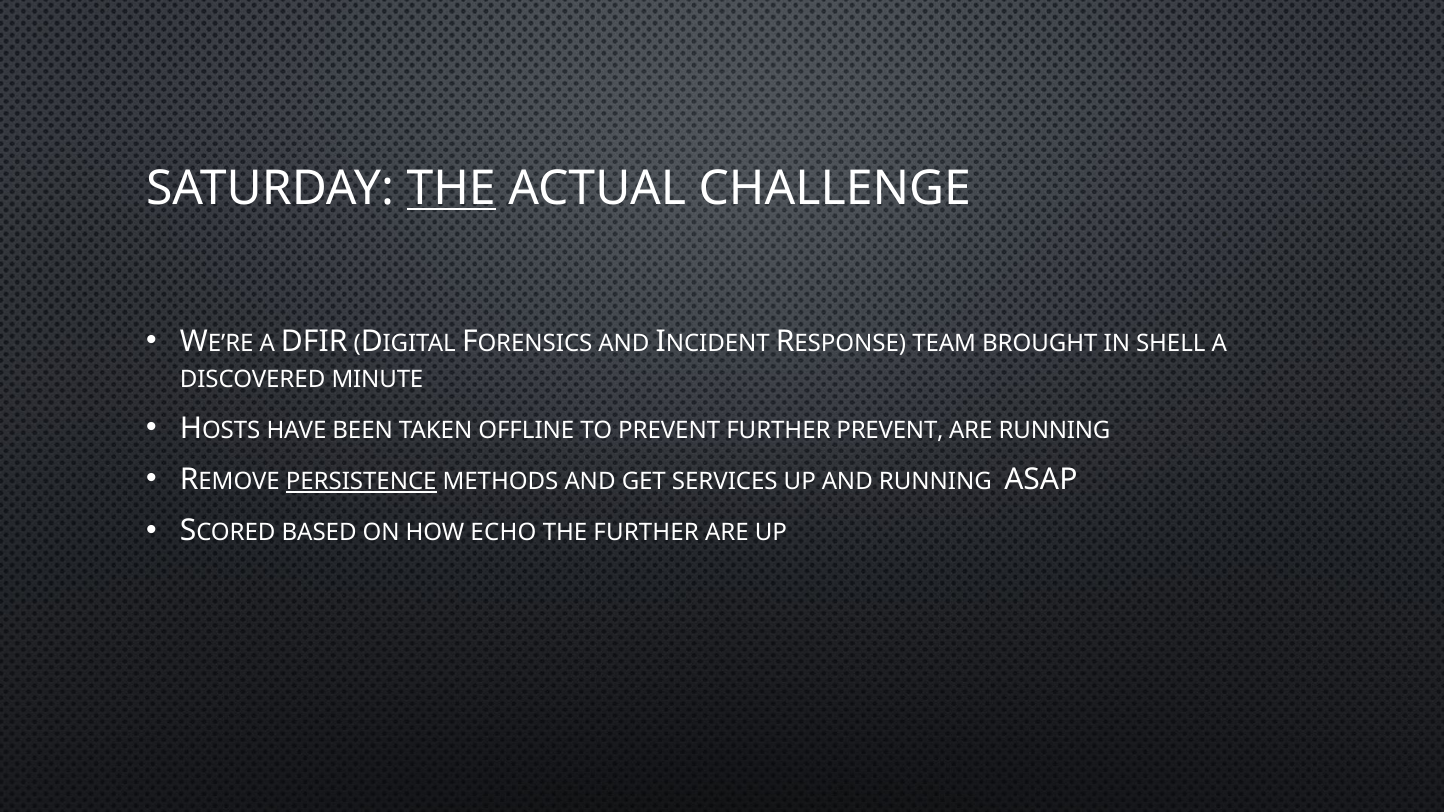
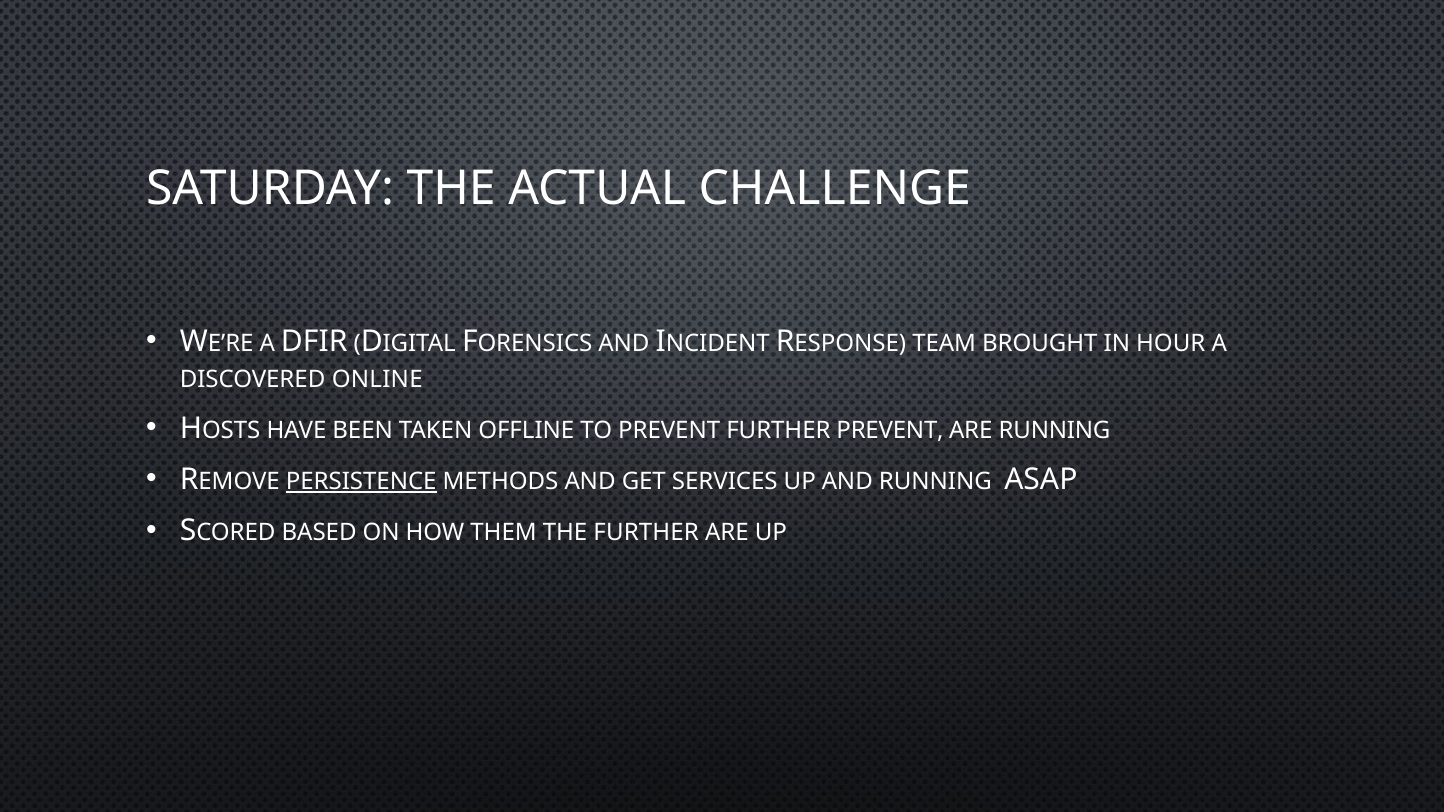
THE at (451, 188) underline: present -> none
SHELL: SHELL -> HOUR
MINUTE: MINUTE -> ONLINE
ECHO: ECHO -> THEM
